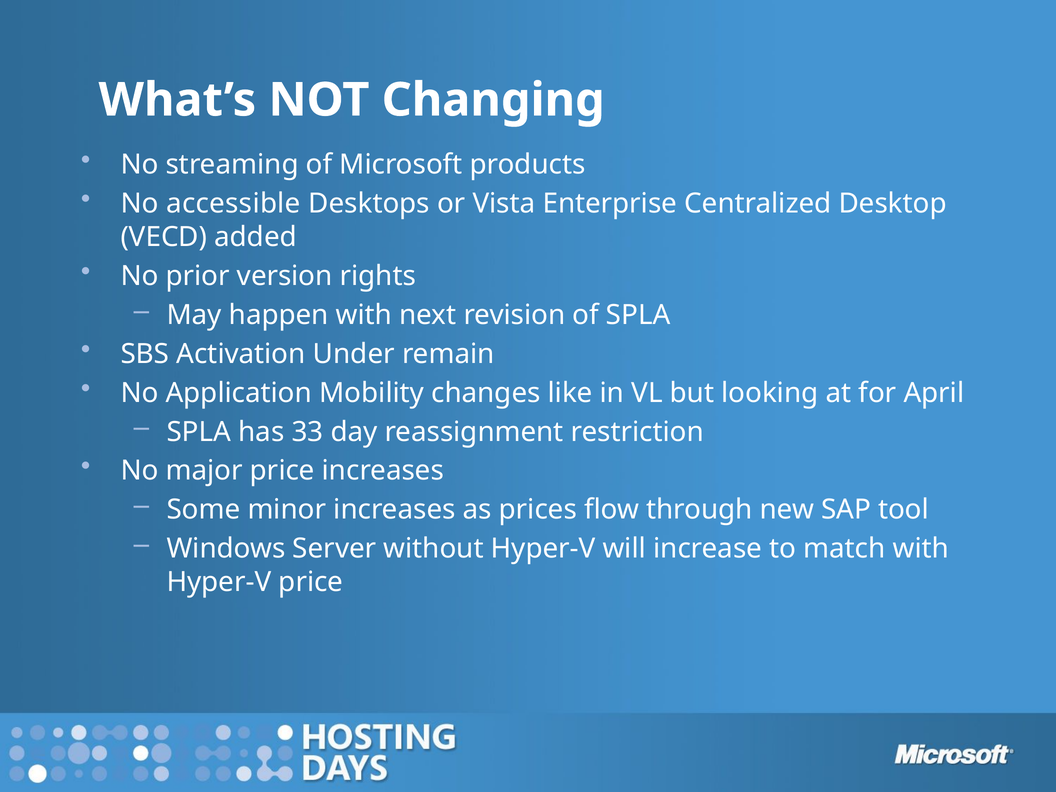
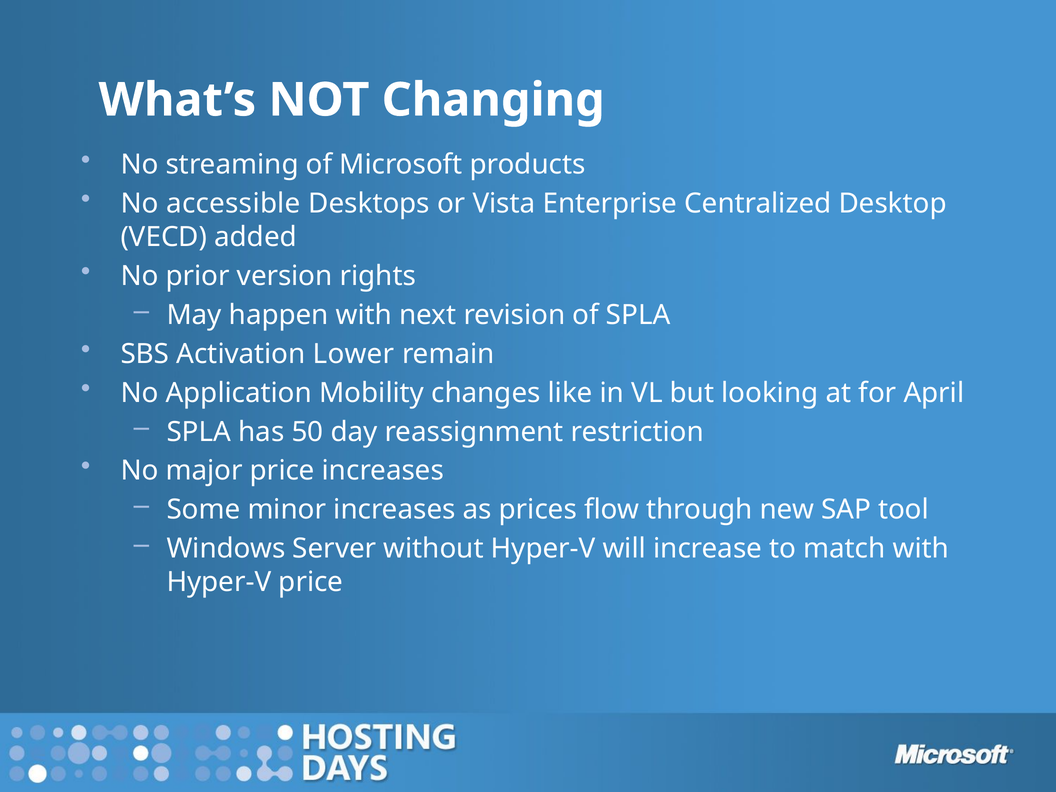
Under: Under -> Lower
33: 33 -> 50
